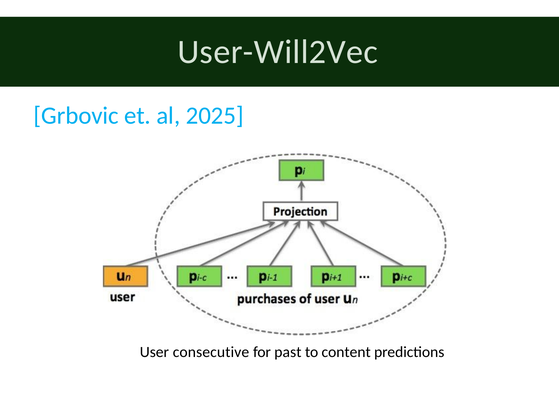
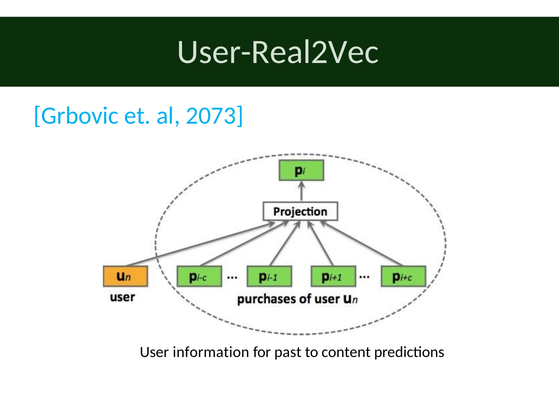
User-Will2Vec: User-Will2Vec -> User-Real2Vec
2025: 2025 -> 2073
consecutive: consecutive -> information
